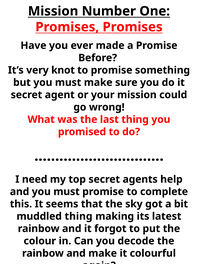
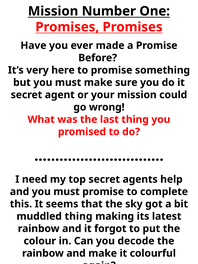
knot: knot -> here
